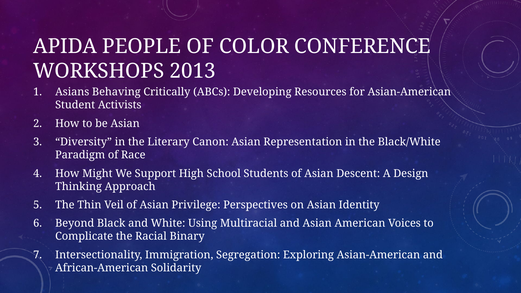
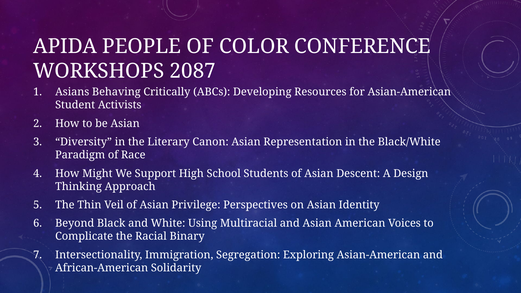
2013: 2013 -> 2087
